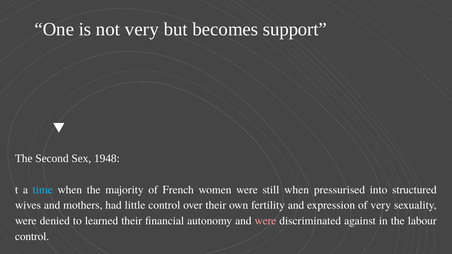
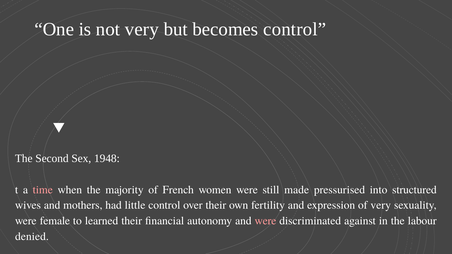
becomes support: support -> control
time colour: light blue -> pink
still when: when -> made
denied: denied -> female
control at (32, 237): control -> denied
